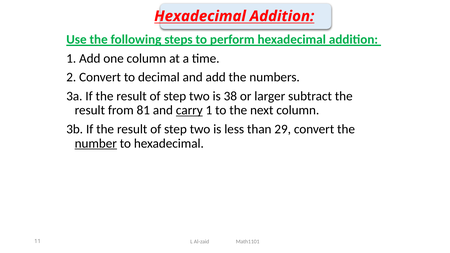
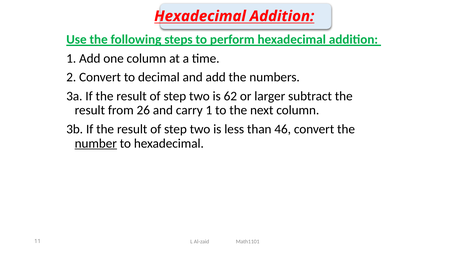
38: 38 -> 62
81: 81 -> 26
carry underline: present -> none
29: 29 -> 46
